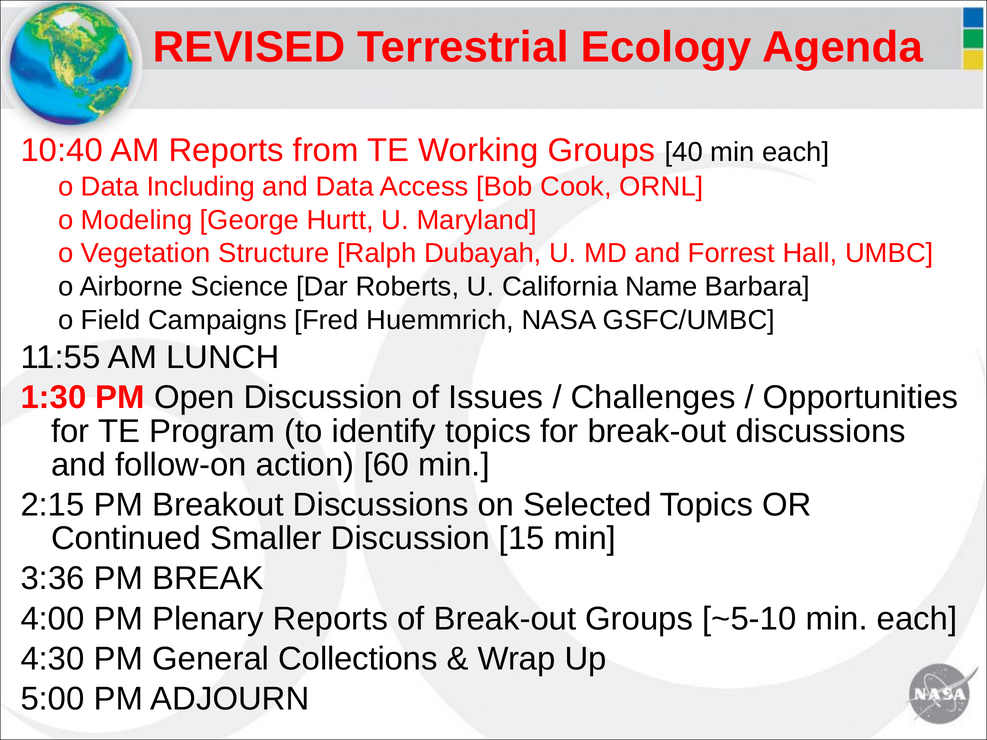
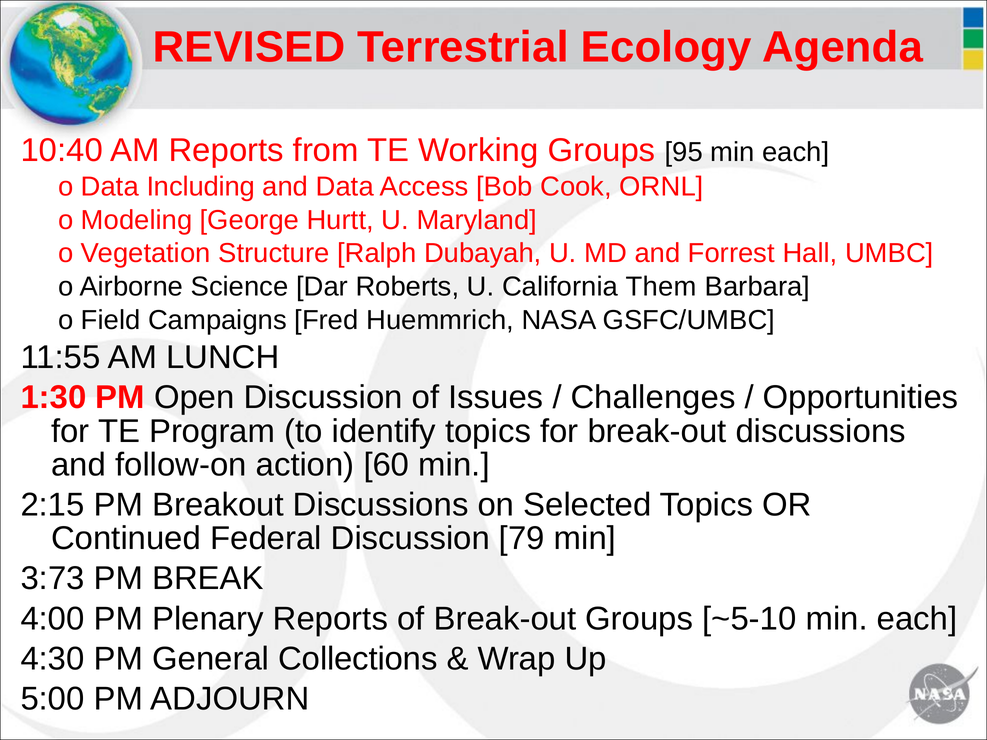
40: 40 -> 95
Name: Name -> Them
Smaller: Smaller -> Federal
15: 15 -> 79
3:36: 3:36 -> 3:73
